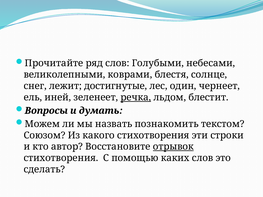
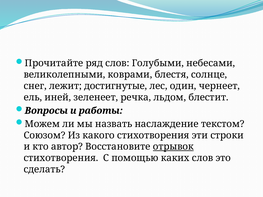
речка underline: present -> none
думать: думать -> работы
познакомить: познакомить -> наслаждение
